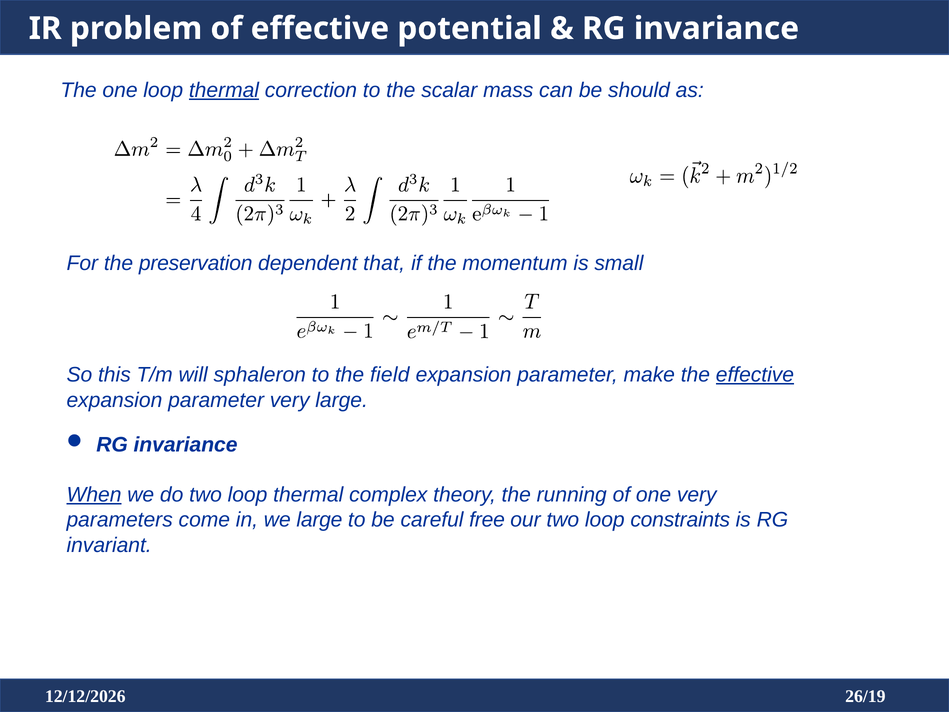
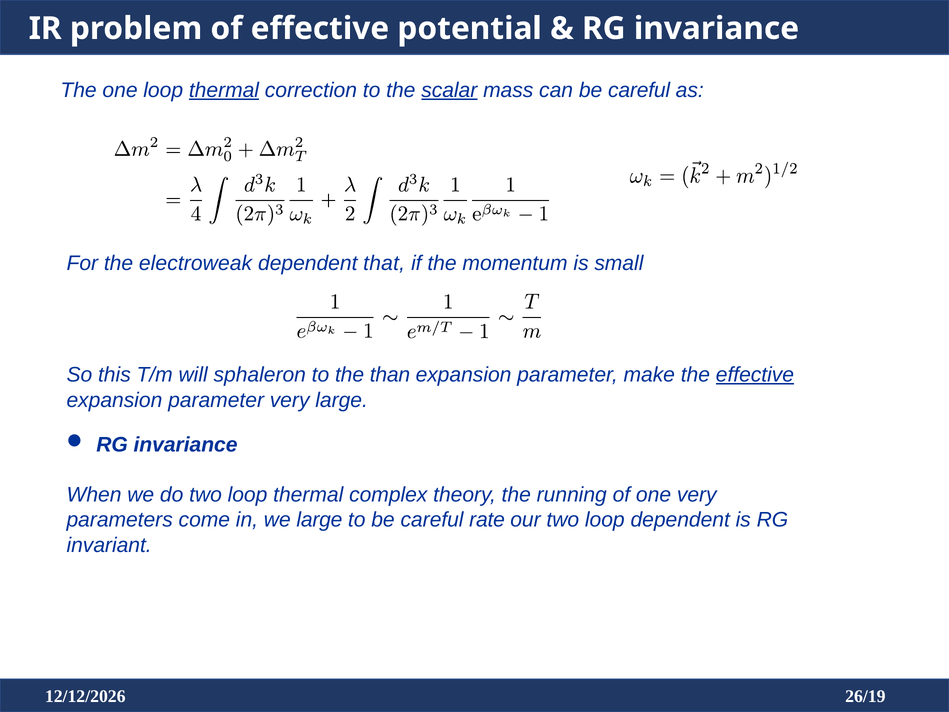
scalar underline: none -> present
can be should: should -> careful
preservation: preservation -> electroweak
field: field -> than
When underline: present -> none
free: free -> rate
loop constraints: constraints -> dependent
